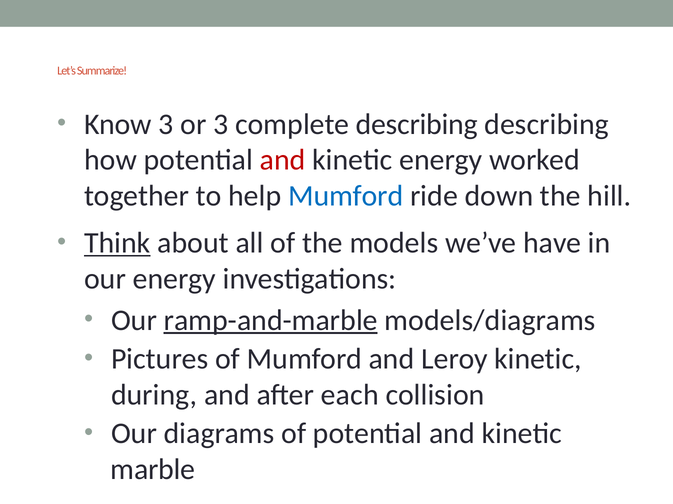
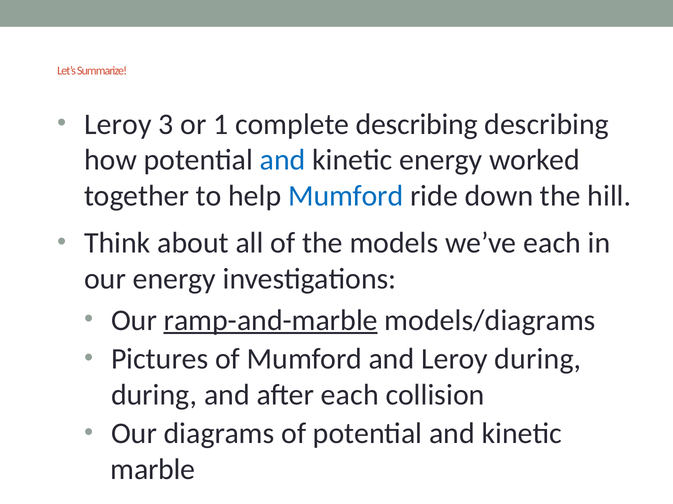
Know at (118, 124): Know -> Leroy
or 3: 3 -> 1
and at (283, 160) colour: red -> blue
Think underline: present -> none
we’ve have: have -> each
Leroy kinetic: kinetic -> during
